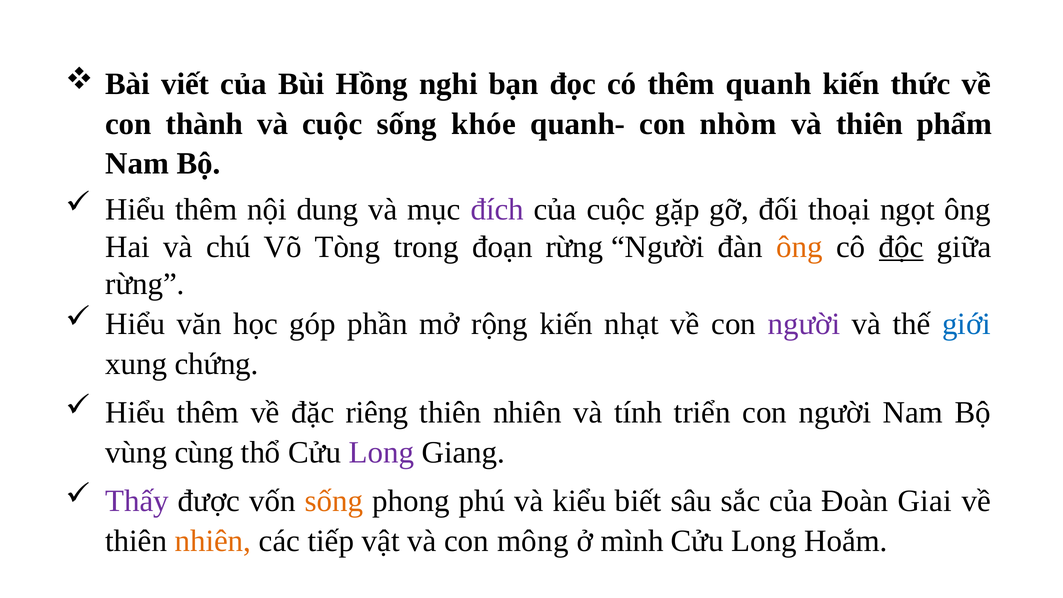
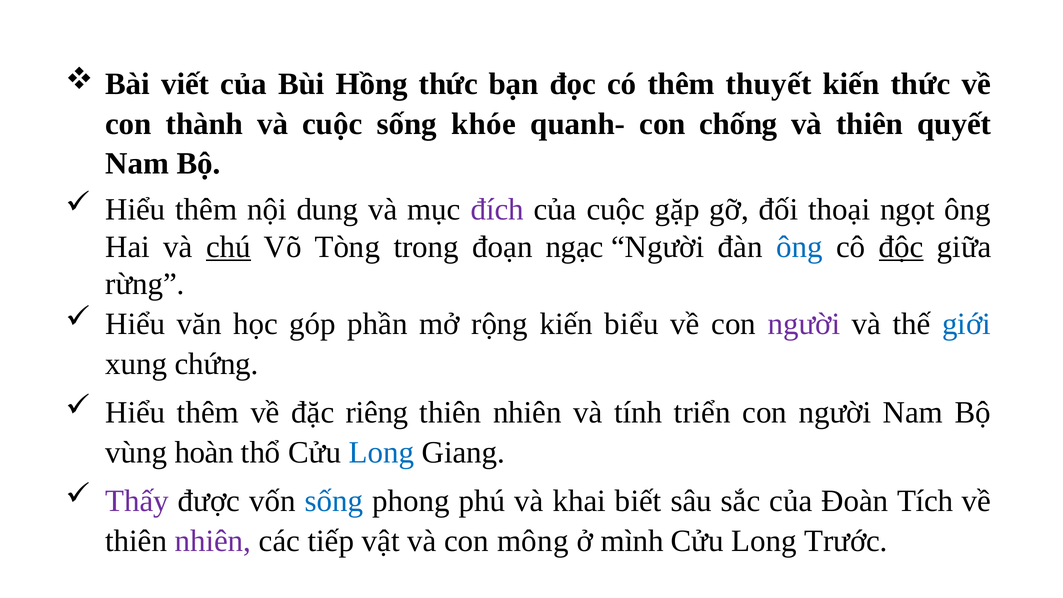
Hồng nghi: nghi -> thức
quanh: quanh -> thuyết
nhòm: nhòm -> chống
phẩm: phẩm -> quyết
chú underline: none -> present
đoạn rừng: rừng -> ngạc
ông at (799, 247) colour: orange -> blue
nhạt: nhạt -> biểu
cùng: cùng -> hoàn
Long at (381, 452) colour: purple -> blue
sống at (334, 501) colour: orange -> blue
kiểu: kiểu -> khai
Giai: Giai -> Tích
nhiên at (213, 541) colour: orange -> purple
Hoắm: Hoắm -> Trước
